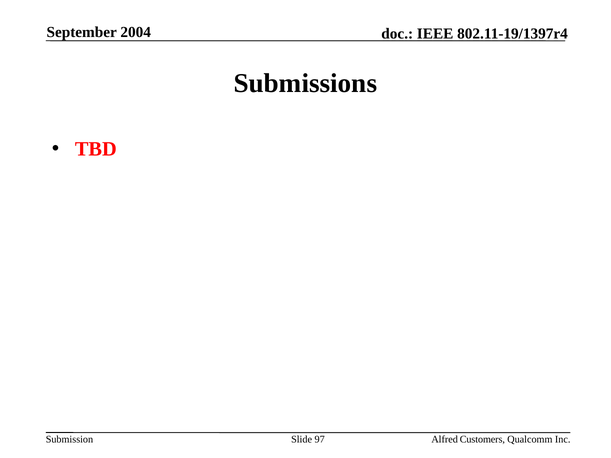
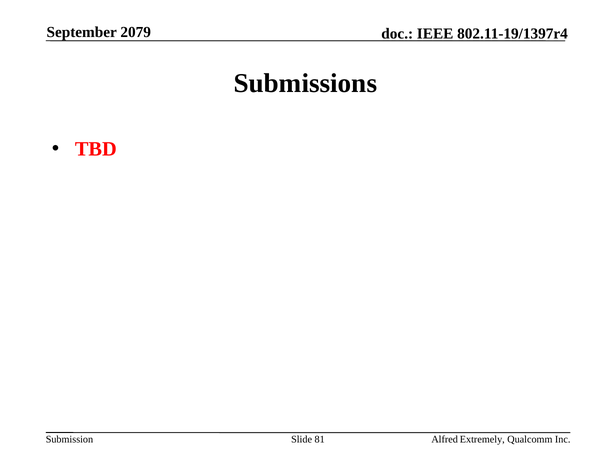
2004: 2004 -> 2079
97: 97 -> 81
Customers: Customers -> Extremely
